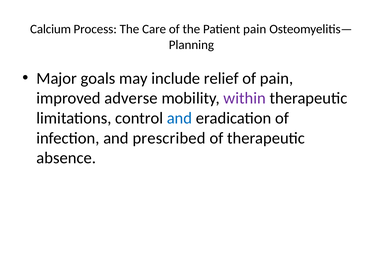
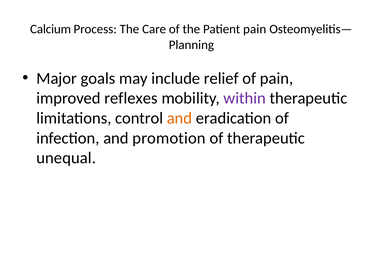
adverse: adverse -> reflexes
and at (179, 118) colour: blue -> orange
prescribed: prescribed -> promotion
absence: absence -> unequal
